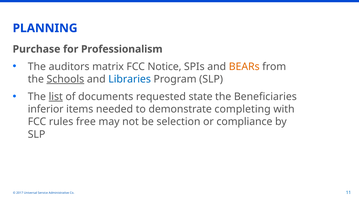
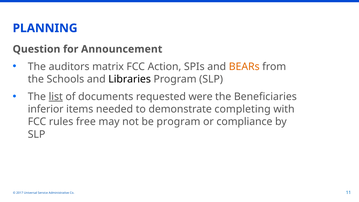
Purchase: Purchase -> Question
Professionalism: Professionalism -> Announcement
Notice: Notice -> Action
Schools underline: present -> none
Libraries colour: blue -> black
state: state -> were
be selection: selection -> program
